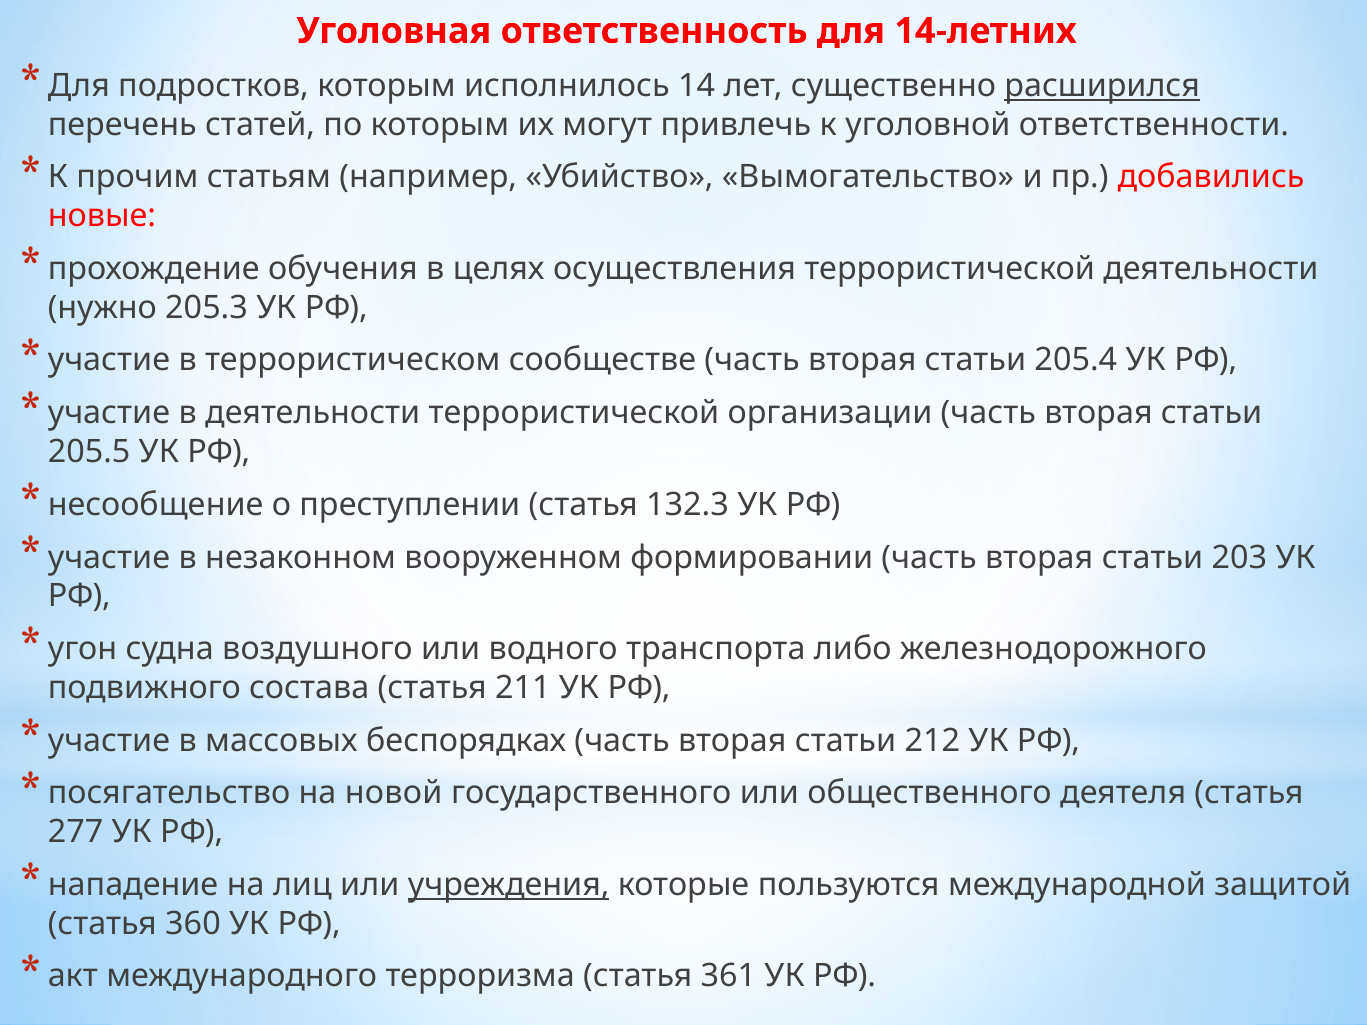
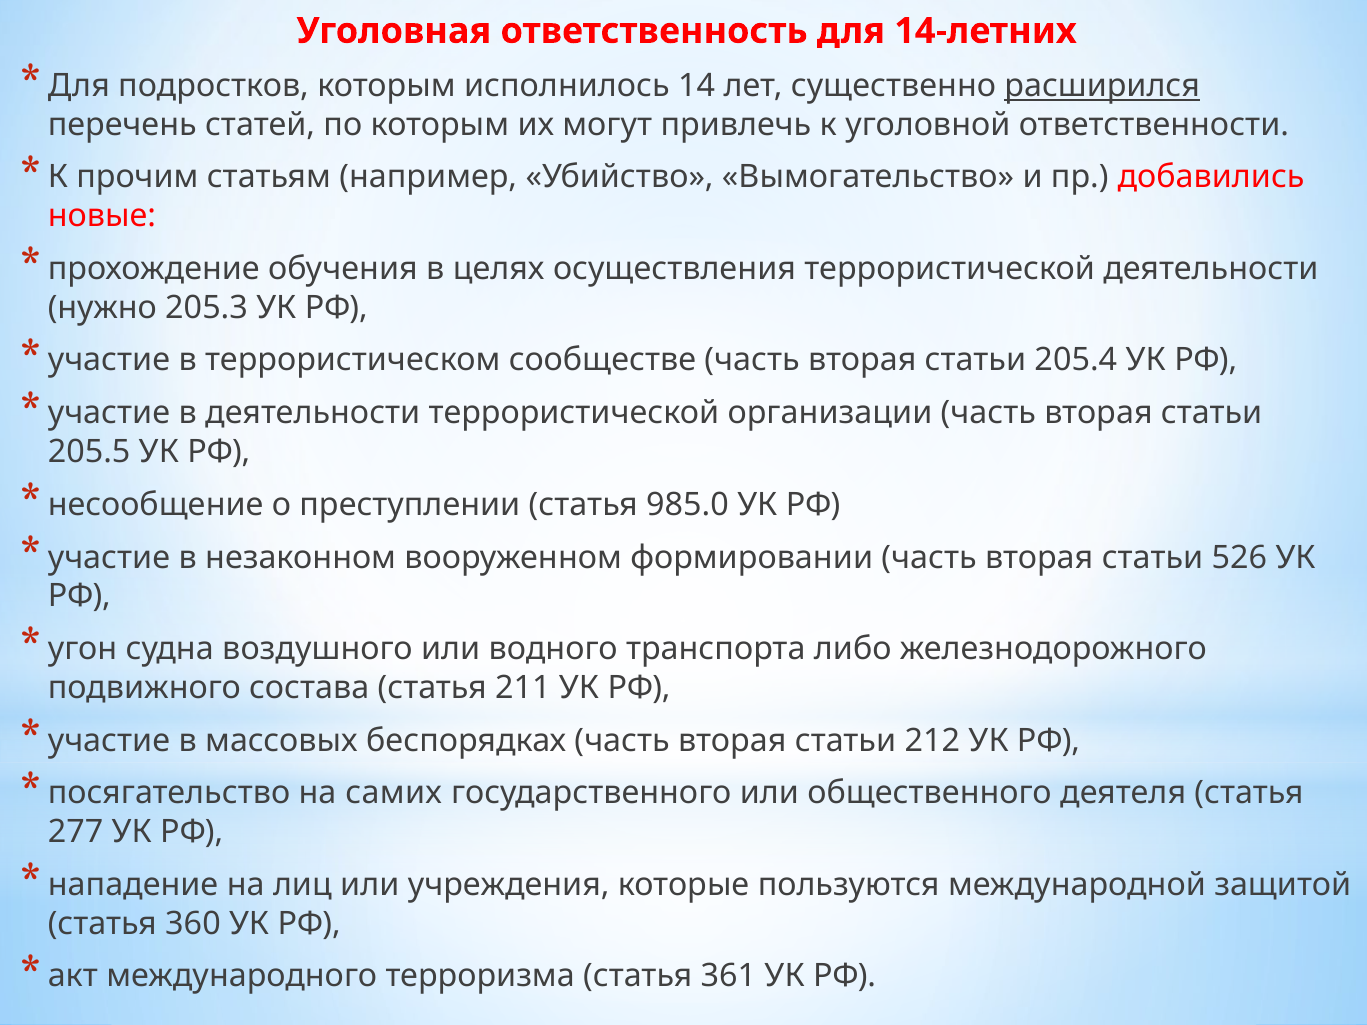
132.3: 132.3 -> 985.0
203: 203 -> 526
новой: новой -> самих
учреждения underline: present -> none
